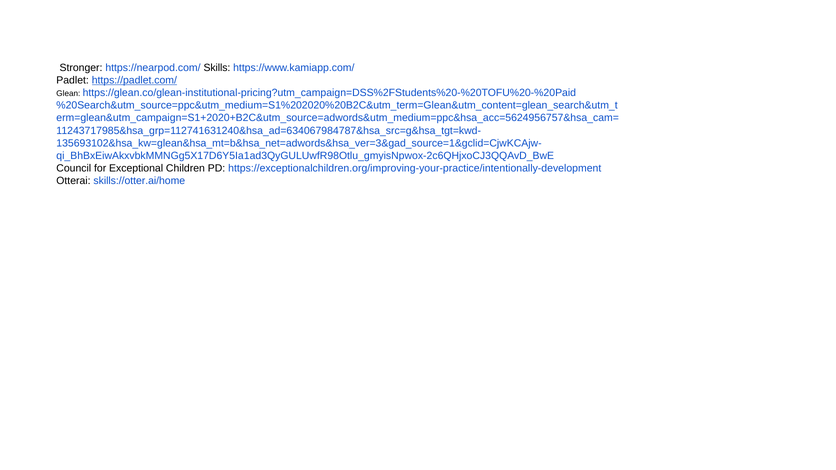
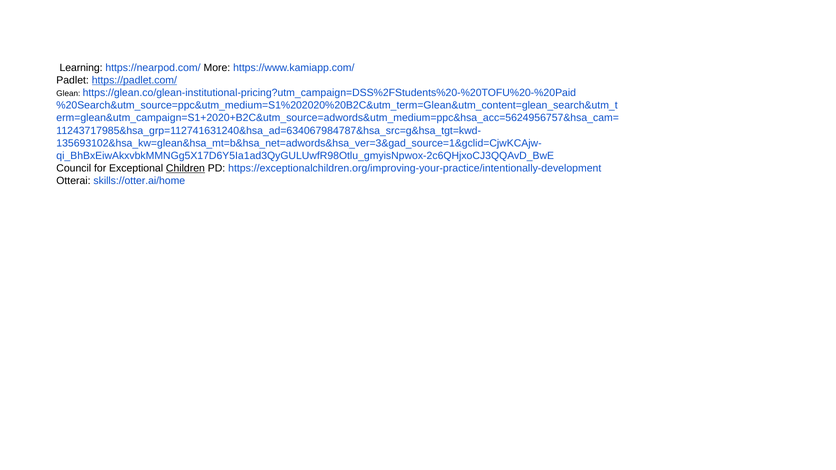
Stronger: Stronger -> Learning
Skills: Skills -> More
Children underline: none -> present
